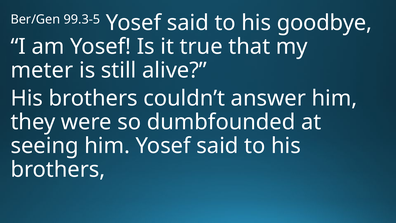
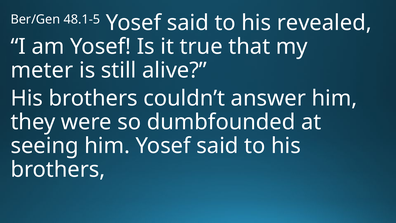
99.3-5: 99.3-5 -> 48.1-5
goodbye: goodbye -> revealed
